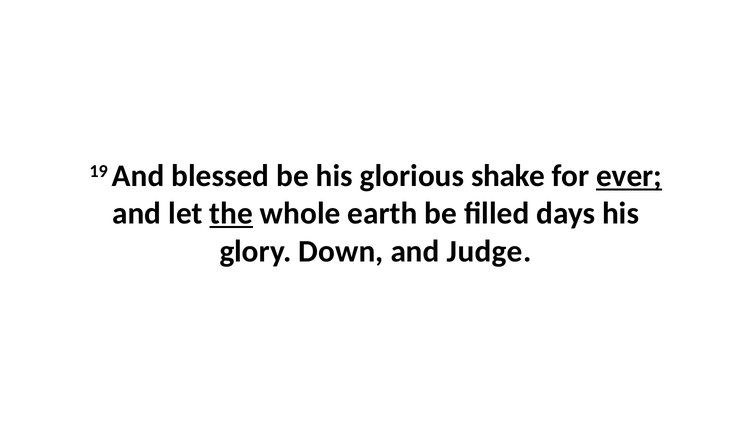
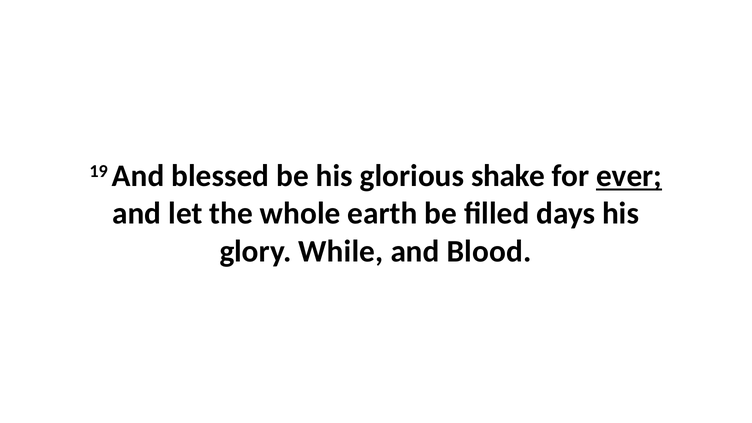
the underline: present -> none
Down: Down -> While
Judge: Judge -> Blood
